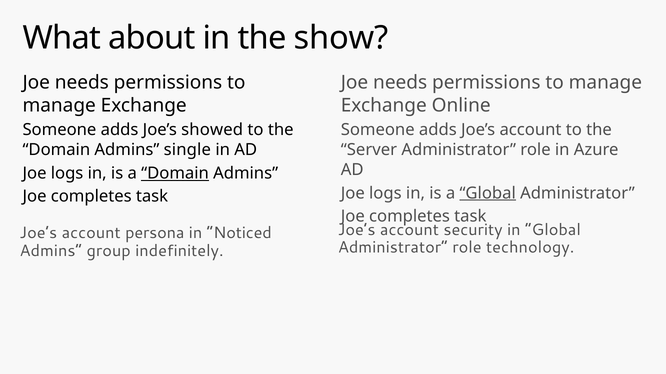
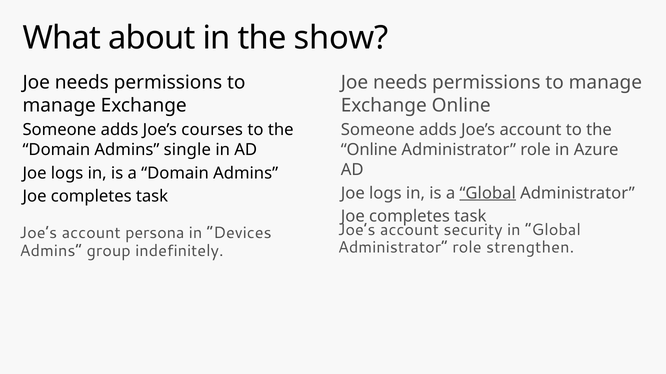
showed: showed -> courses
Server at (369, 150): Server -> Online
Domain at (175, 173) underline: present -> none
Noticed: Noticed -> Devices
technology: technology -> strengthen
